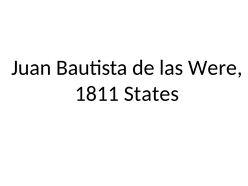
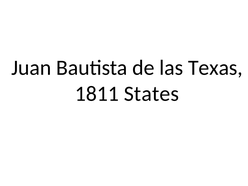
Were: Were -> Texas
